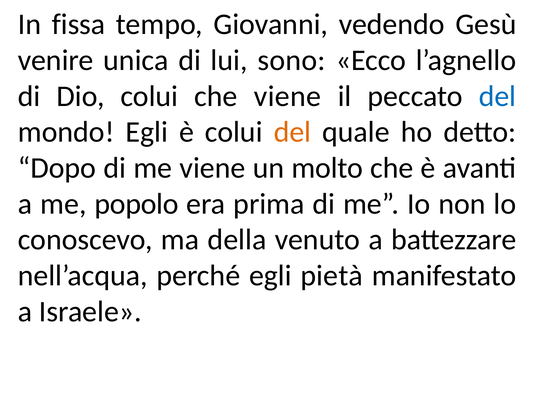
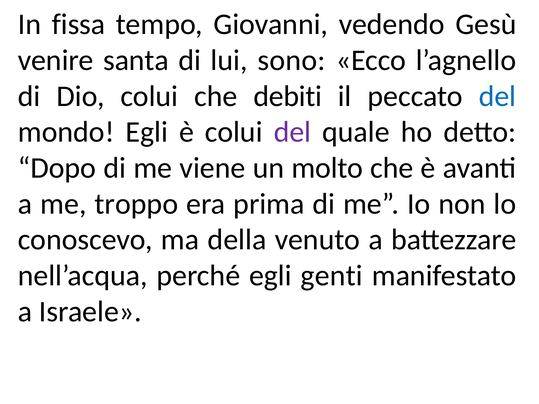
unica: unica -> santa
che viene: viene -> debiti
del at (292, 132) colour: orange -> purple
popolo: popolo -> troppo
pietà: pietà -> genti
